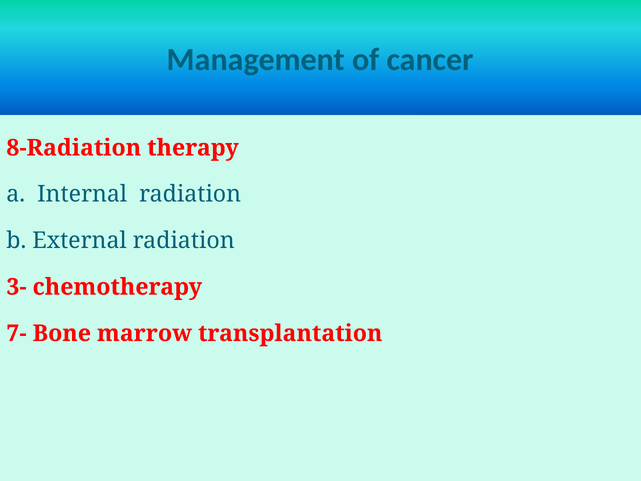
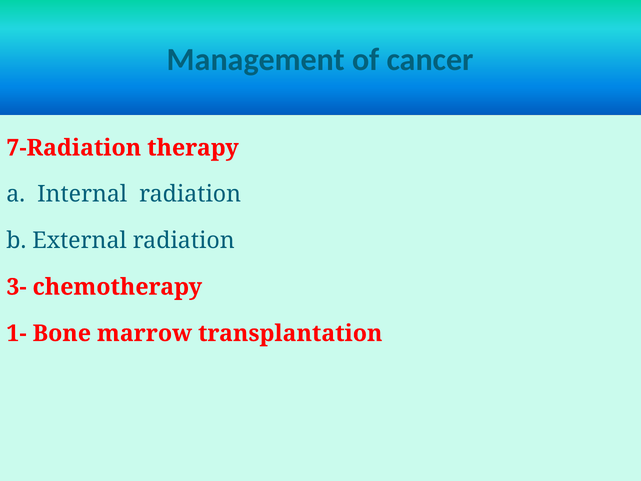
8-Radiation: 8-Radiation -> 7-Radiation
7-: 7- -> 1-
